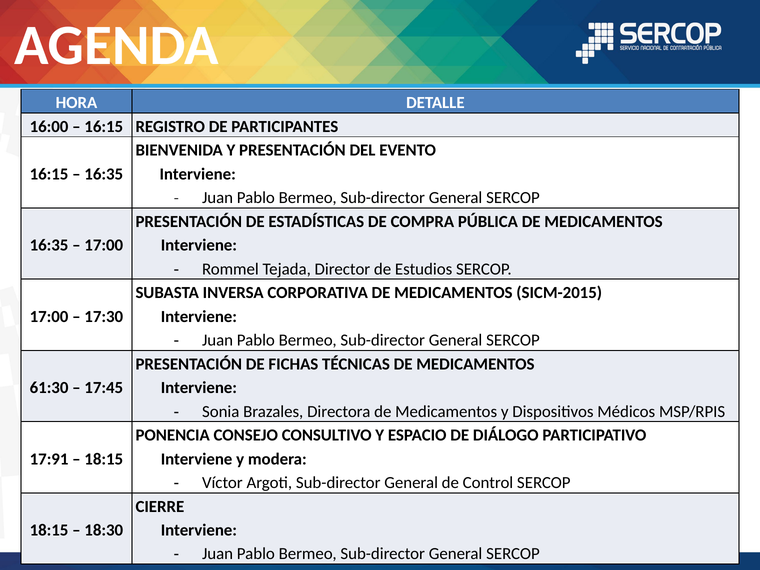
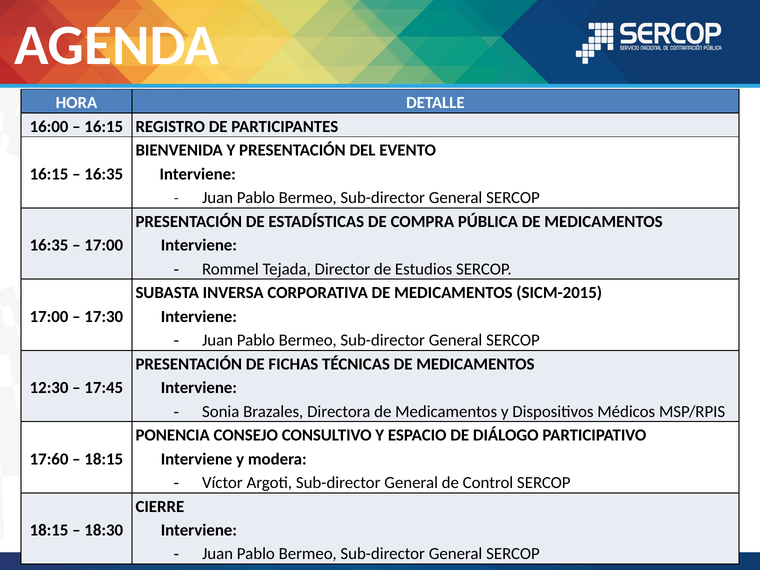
61:30: 61:30 -> 12:30
17:91: 17:91 -> 17:60
